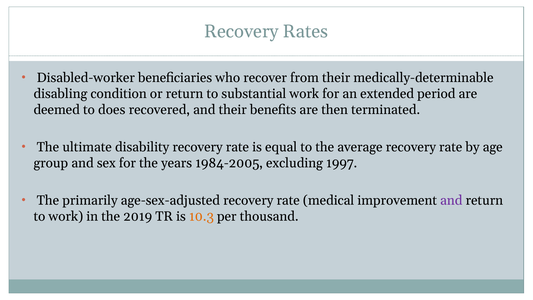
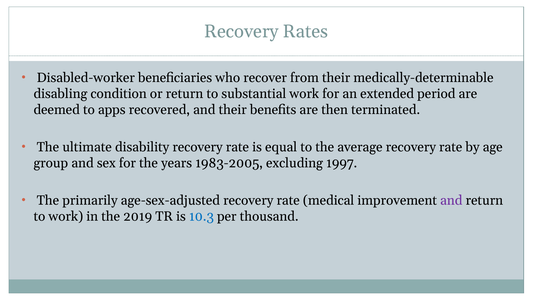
does: does -> apps
1984-2005: 1984-2005 -> 1983-2005
10.3 colour: orange -> blue
